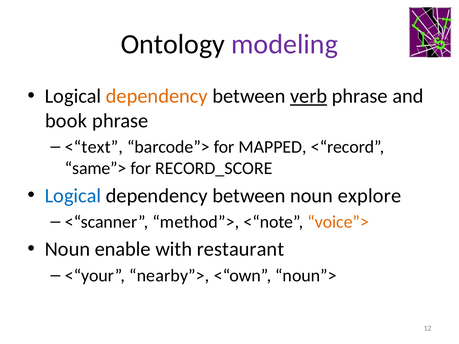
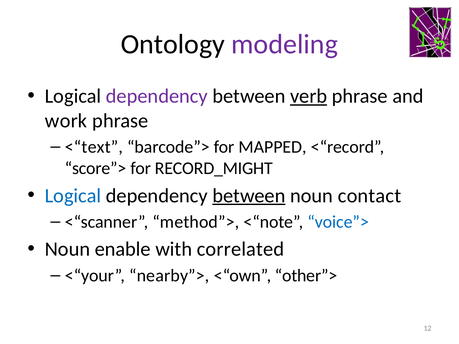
dependency at (157, 96) colour: orange -> purple
book: book -> work
same”>: same”> -> score”>
RECORD_SCORE: RECORD_SCORE -> RECORD_MIGHT
between at (249, 196) underline: none -> present
explore: explore -> contact
voice”> colour: orange -> blue
restaurant: restaurant -> correlated
noun”>: noun”> -> other”>
